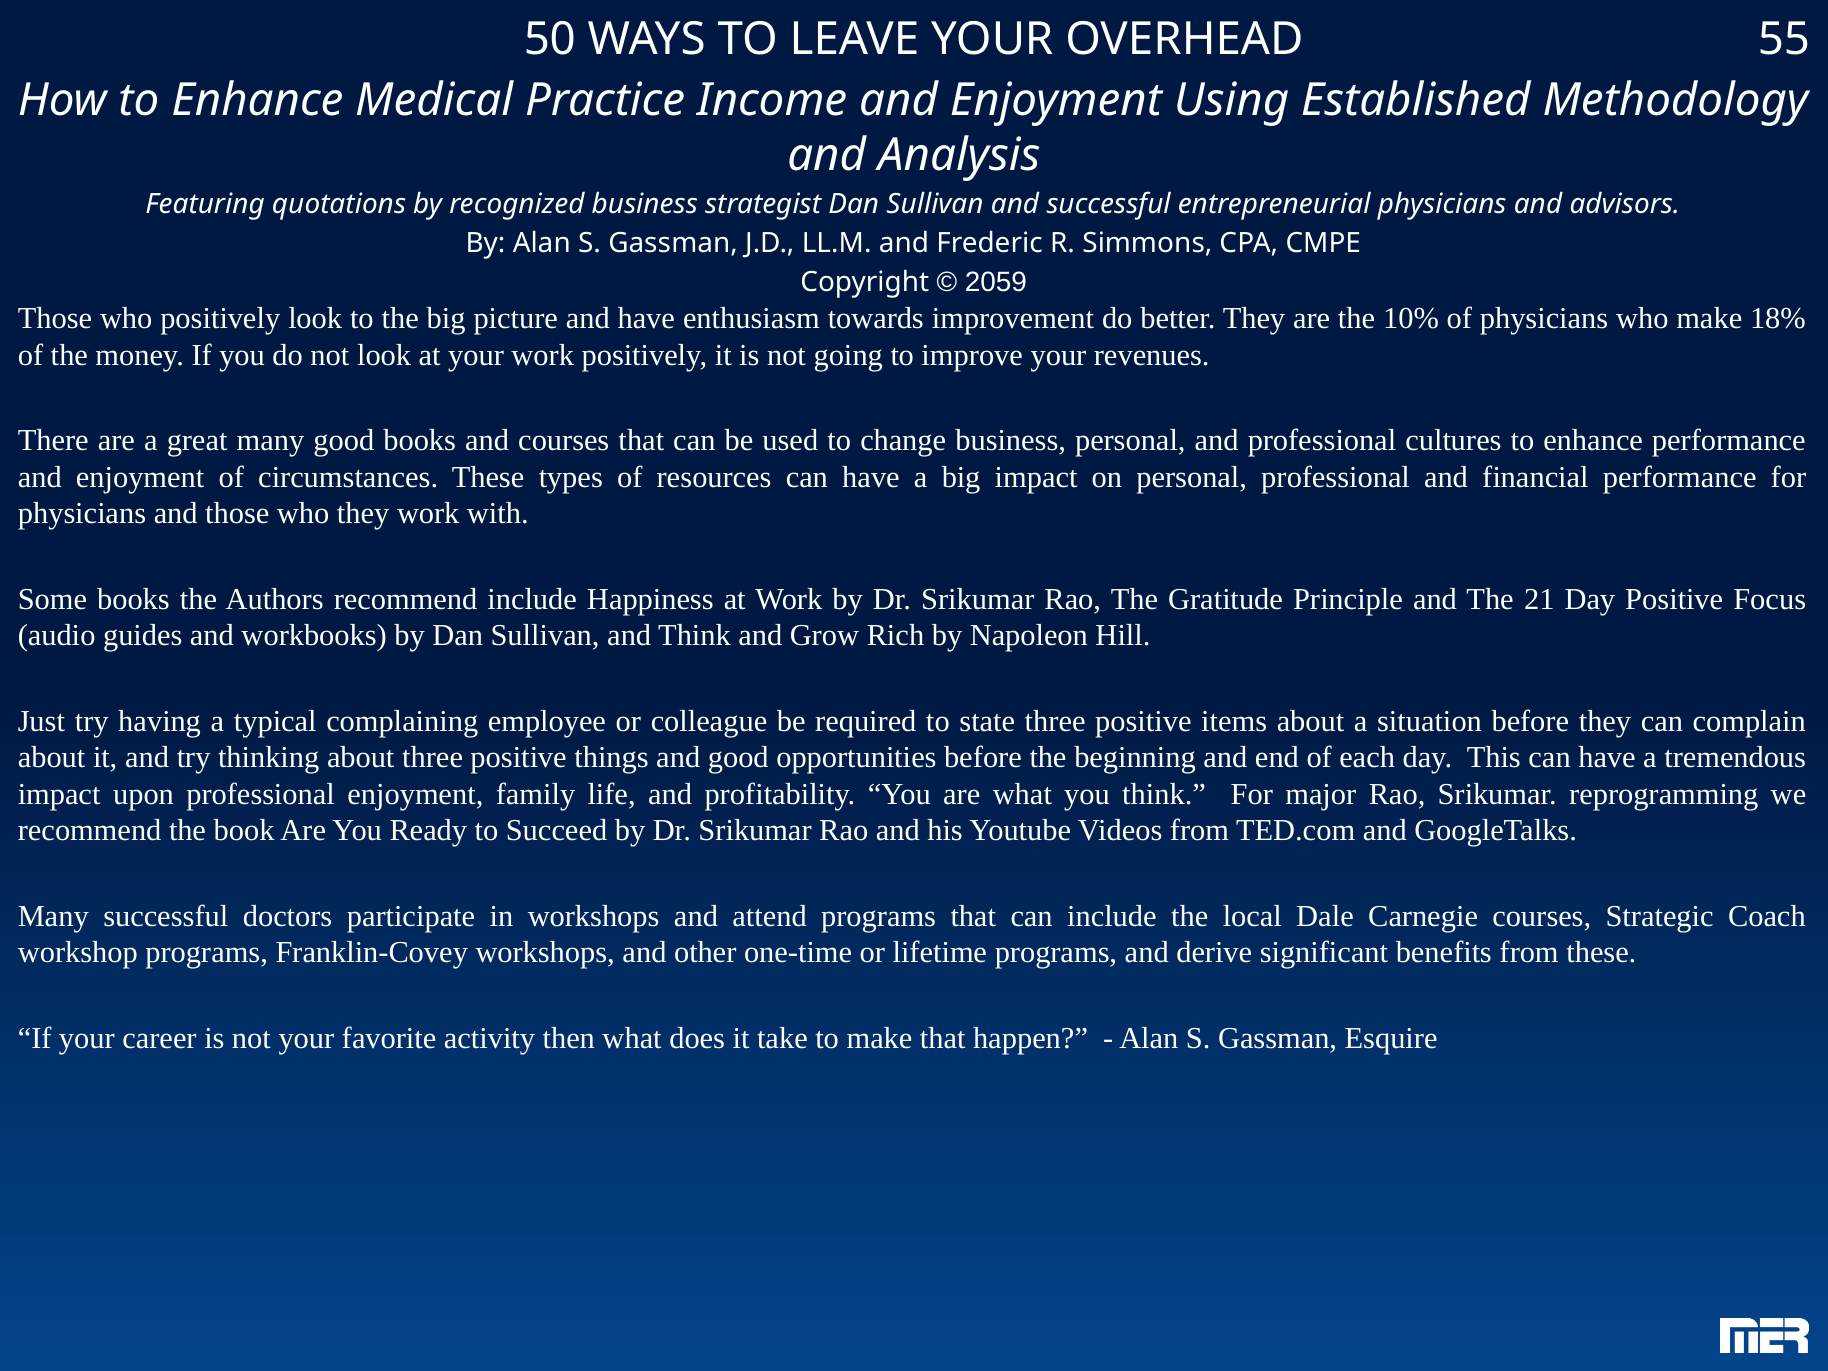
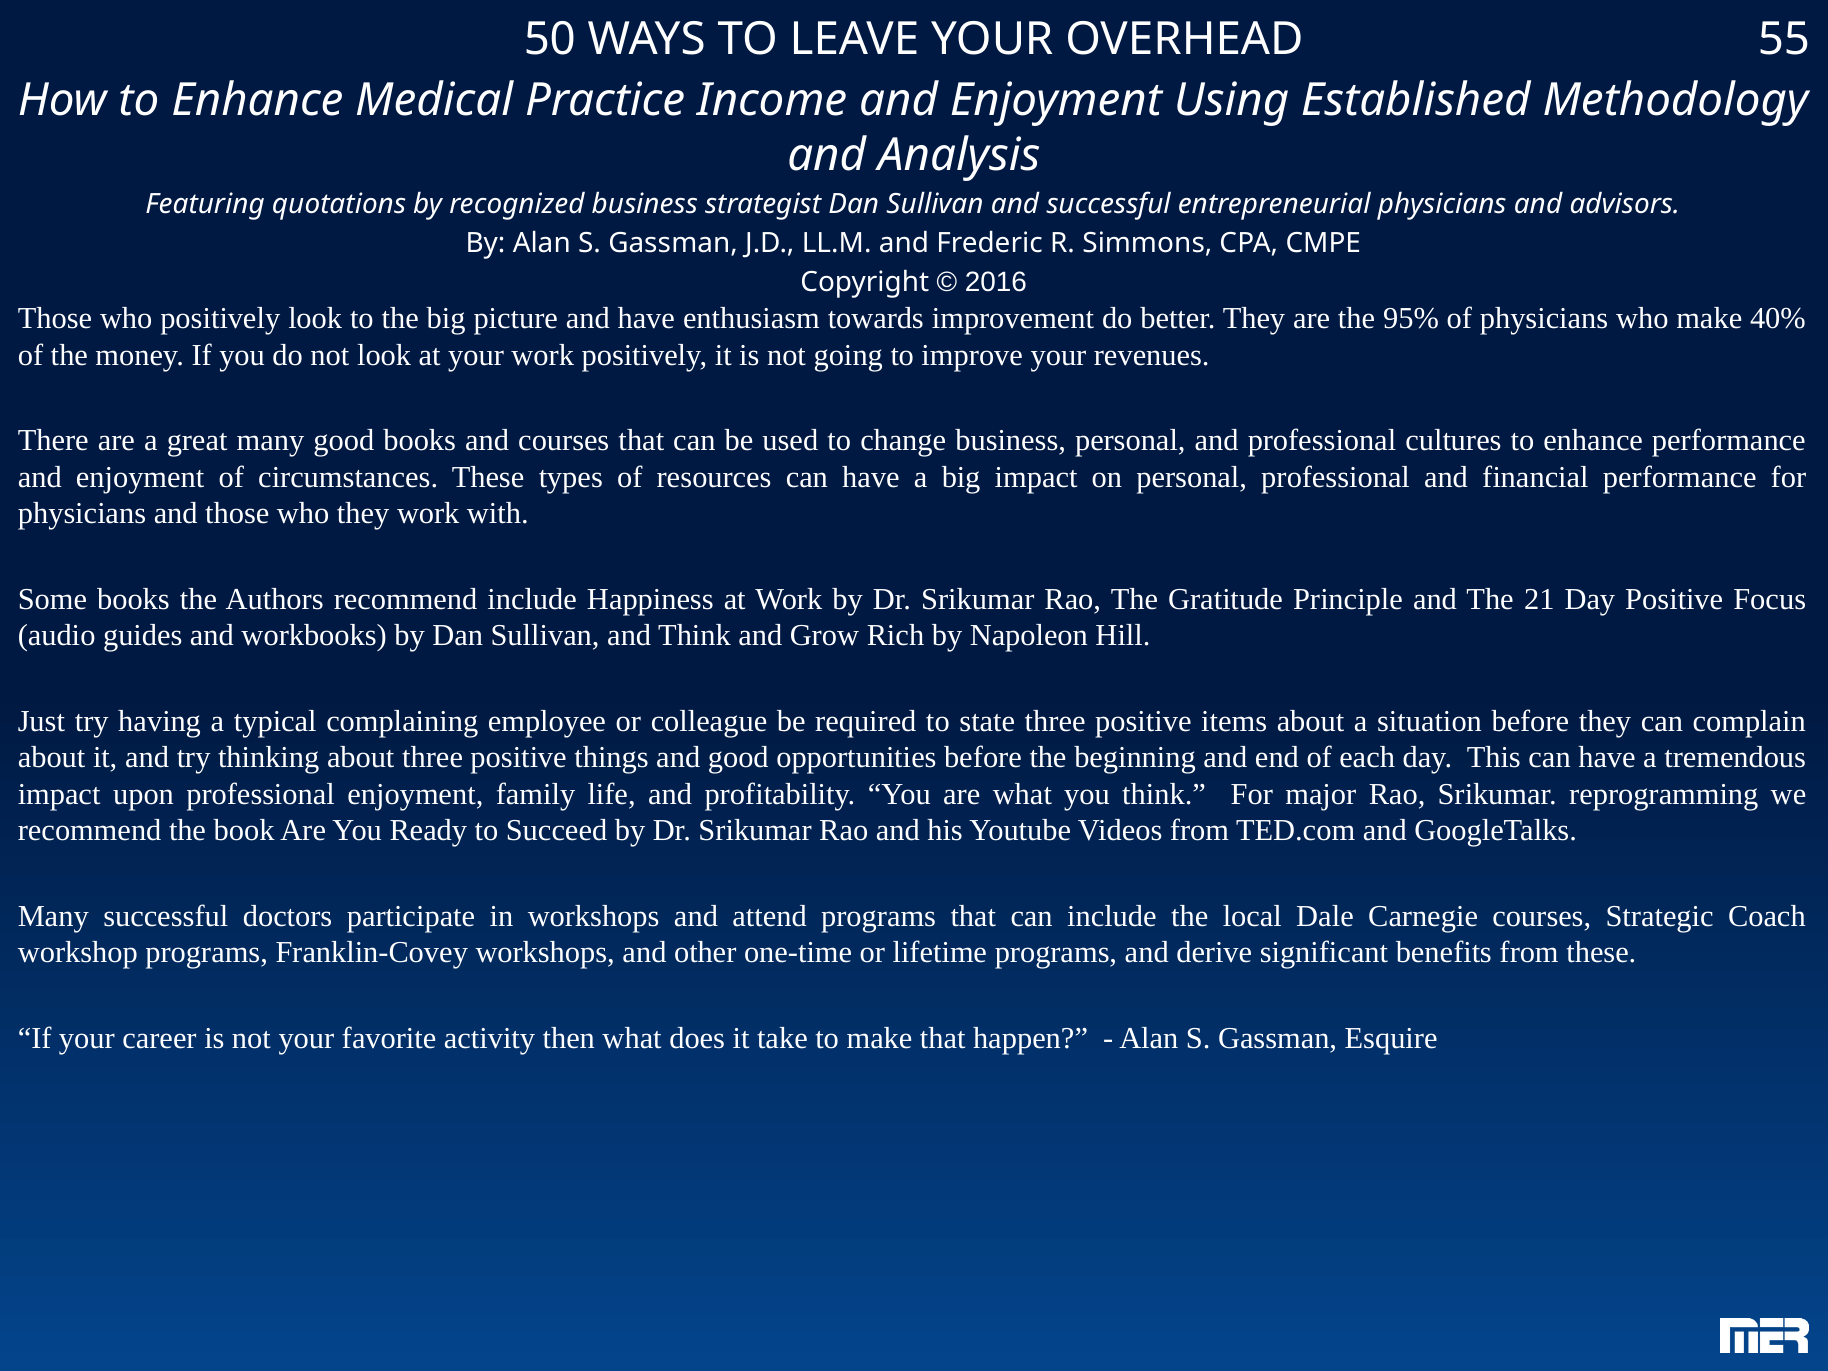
2059: 2059 -> 2016
10%: 10% -> 95%
18%: 18% -> 40%
